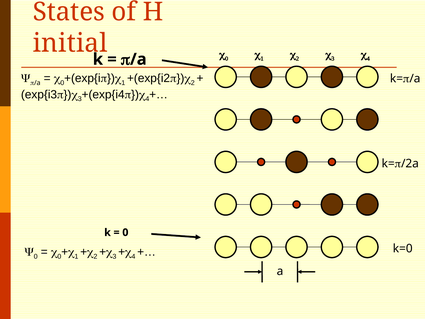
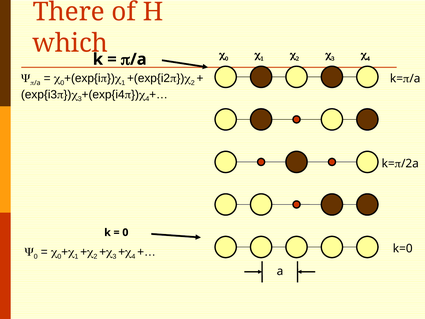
States: States -> There
initial: initial -> which
